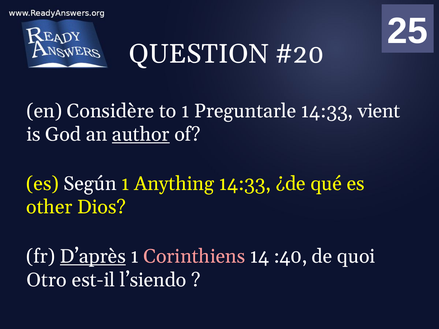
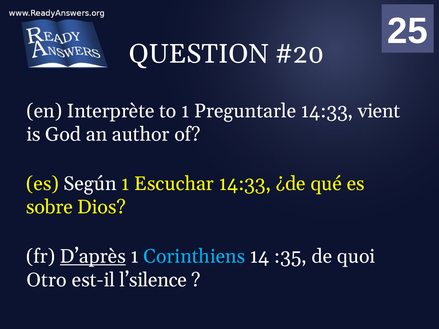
Considère: Considère -> Interprète
author underline: present -> none
Anything: Anything -> Escuchar
other: other -> sobre
Corinthiens colour: pink -> light blue
:40: :40 -> :35
l’siendo: l’siendo -> l’silence
